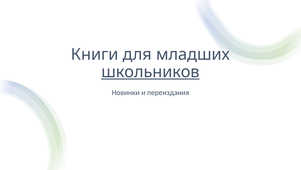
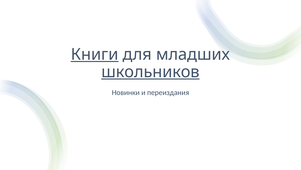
Книги underline: none -> present
